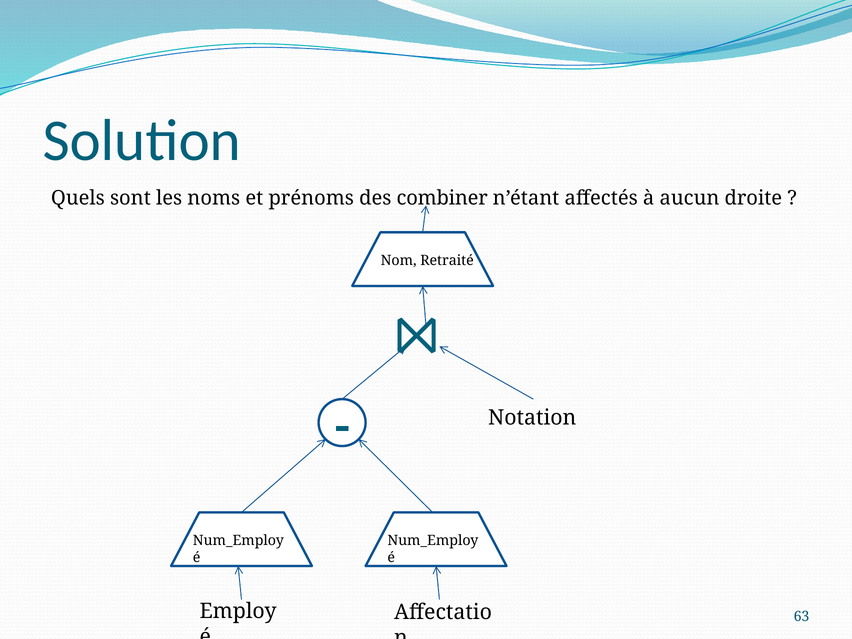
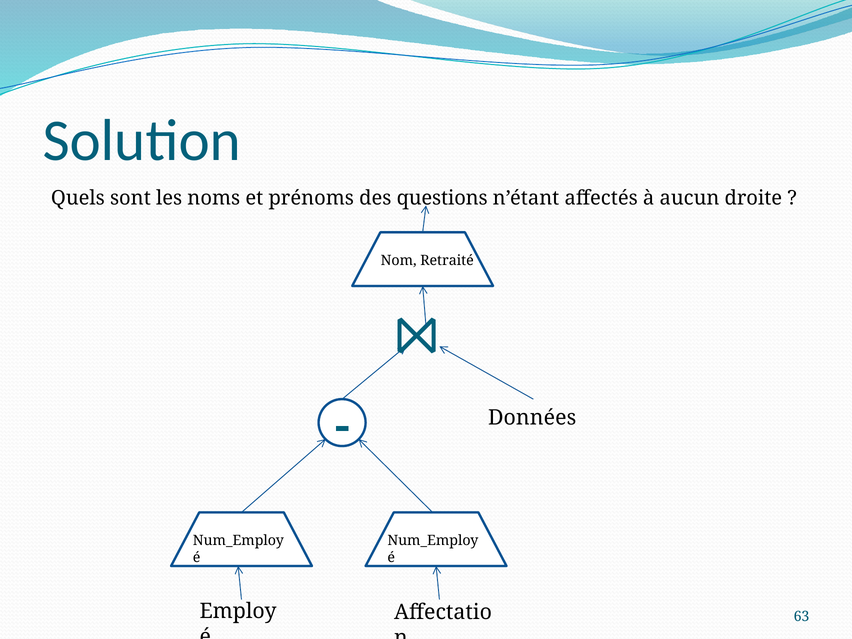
combiner: combiner -> questions
Notation: Notation -> Données
